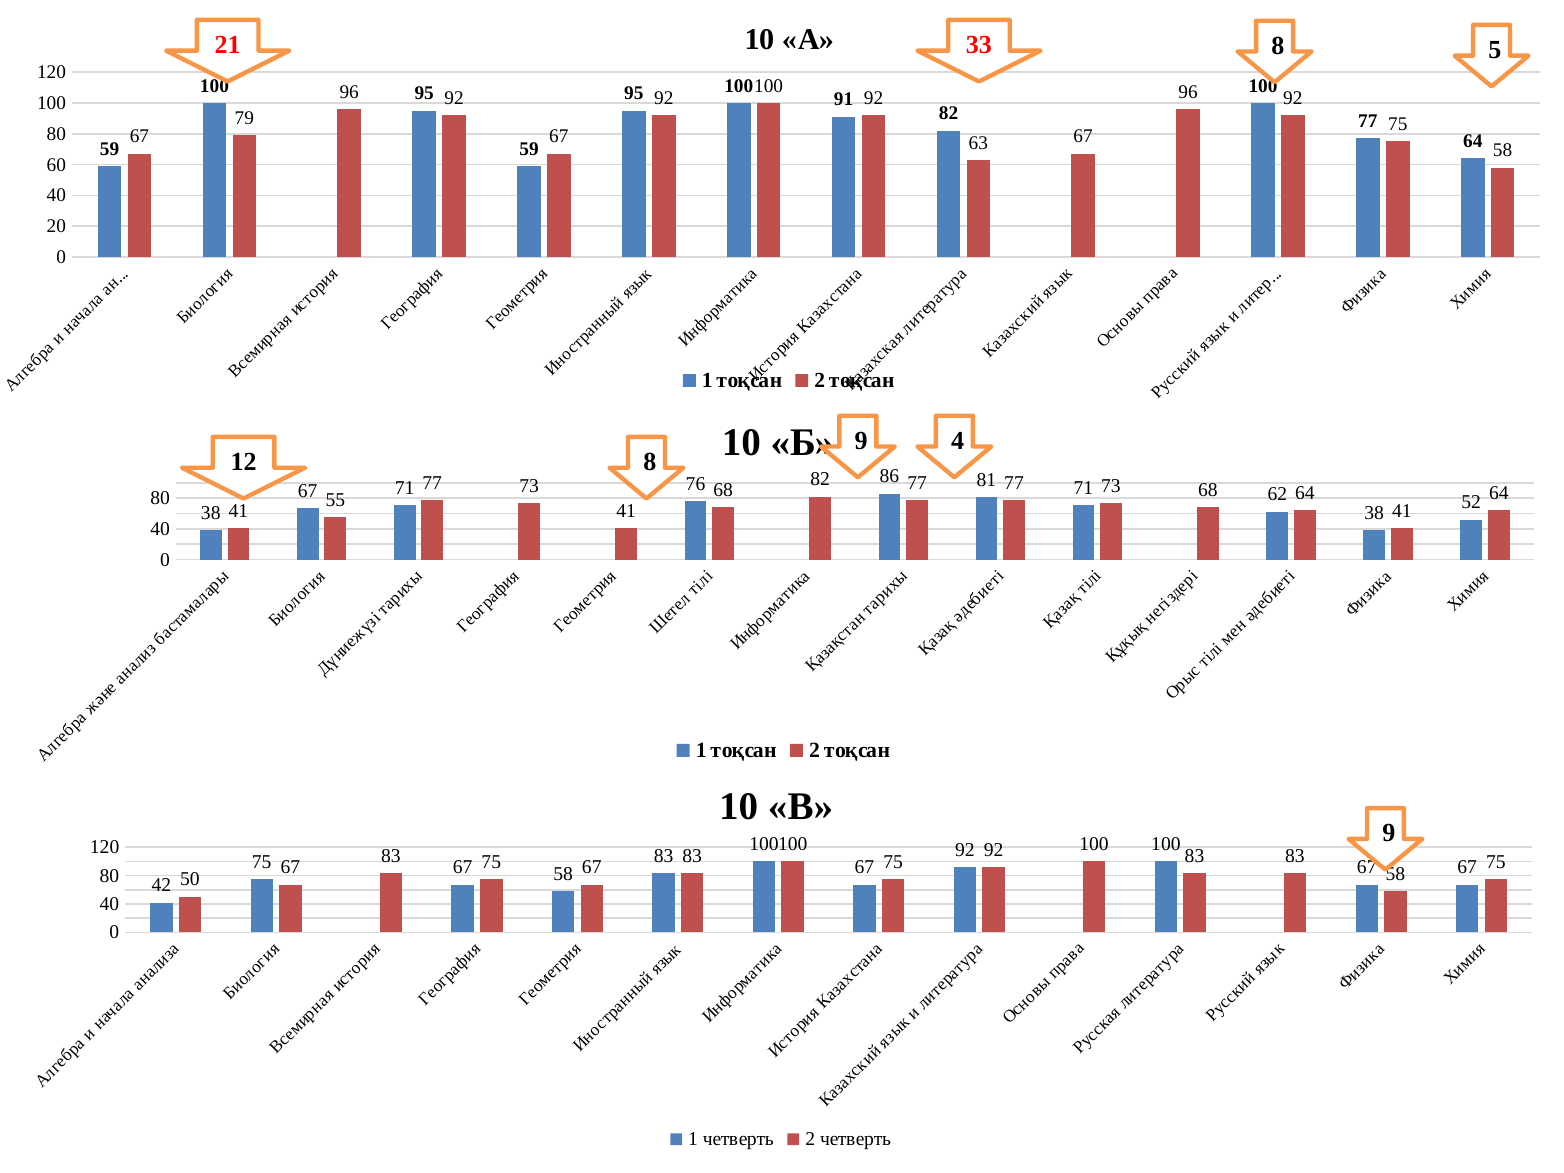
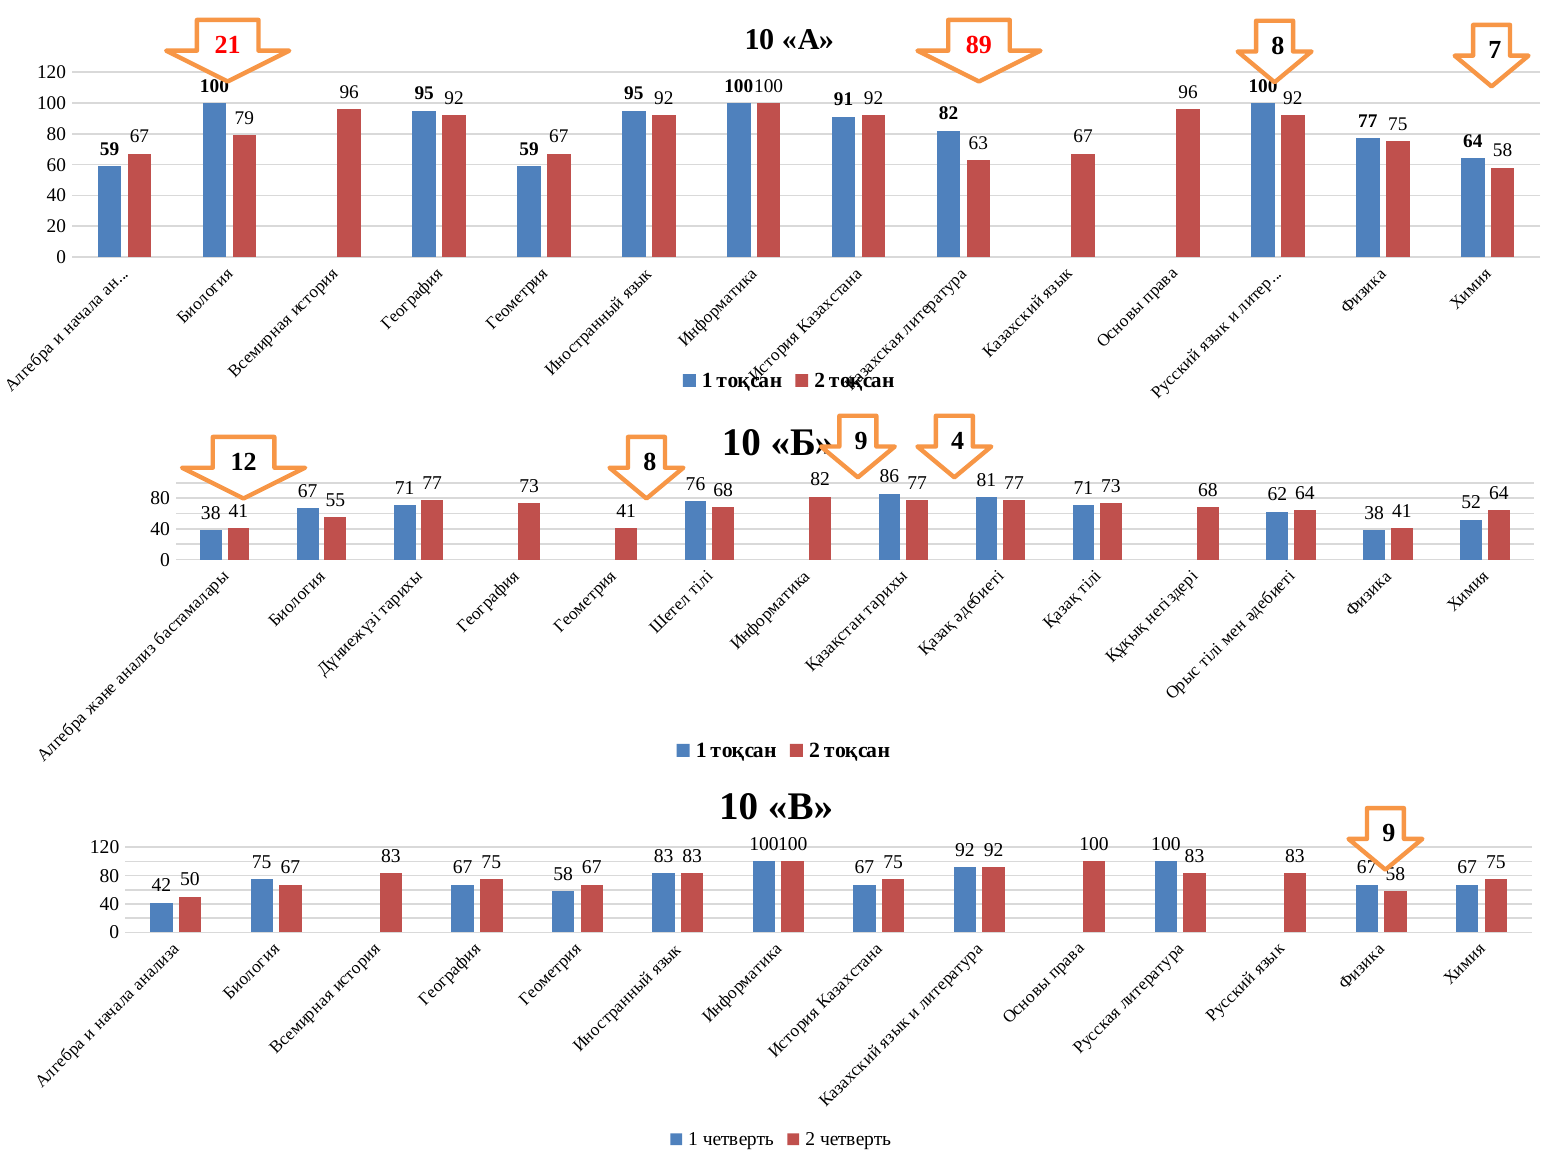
33: 33 -> 89
5: 5 -> 7
